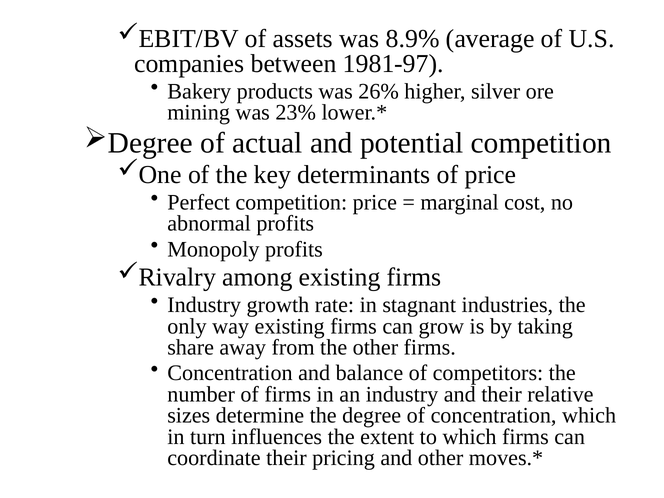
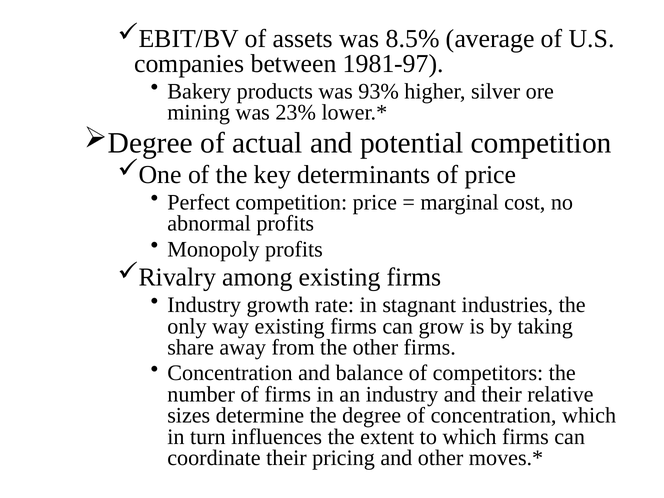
8.9%: 8.9% -> 8.5%
26%: 26% -> 93%
